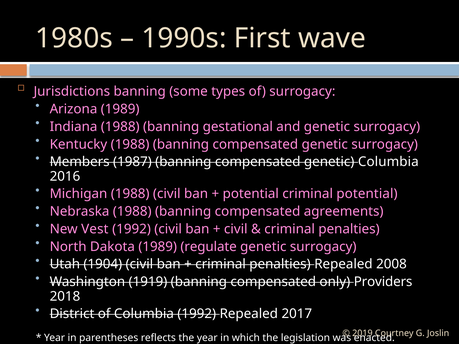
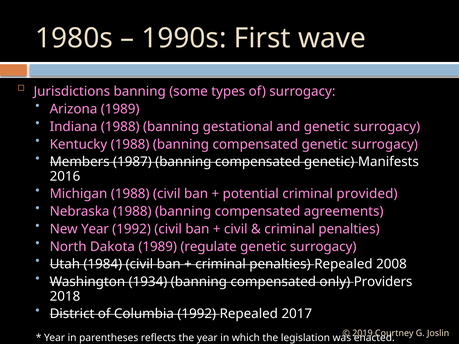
genetic Columbia: Columbia -> Manifests
criminal potential: potential -> provided
New Vest: Vest -> Year
1904: 1904 -> 1984
1919: 1919 -> 1934
